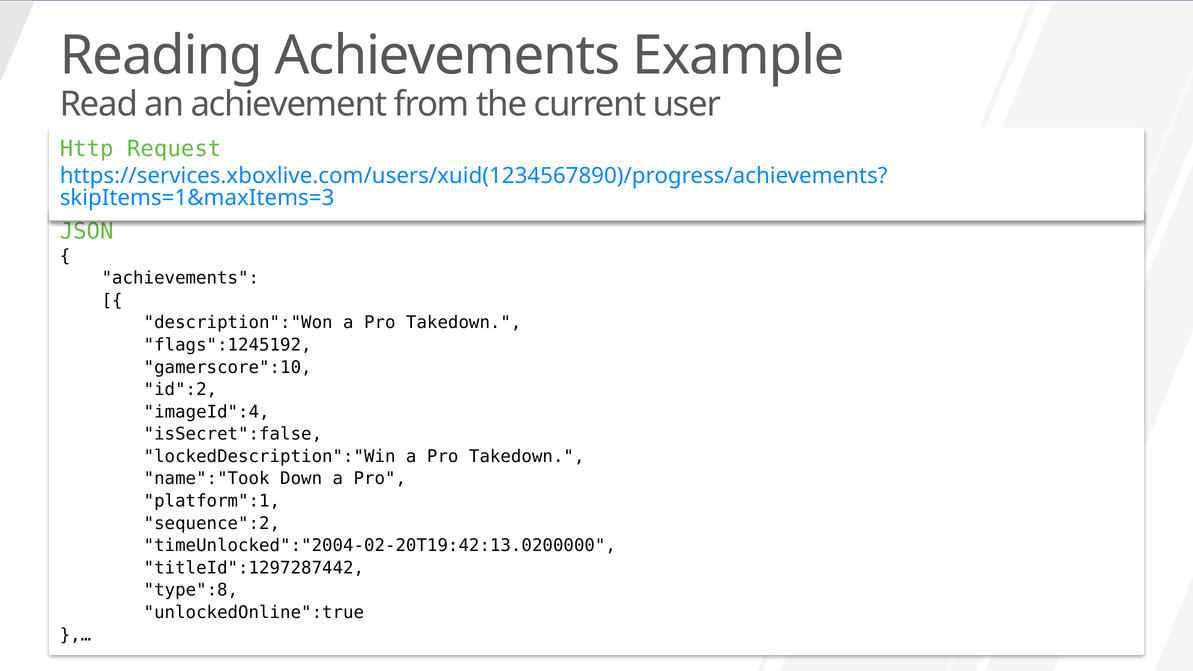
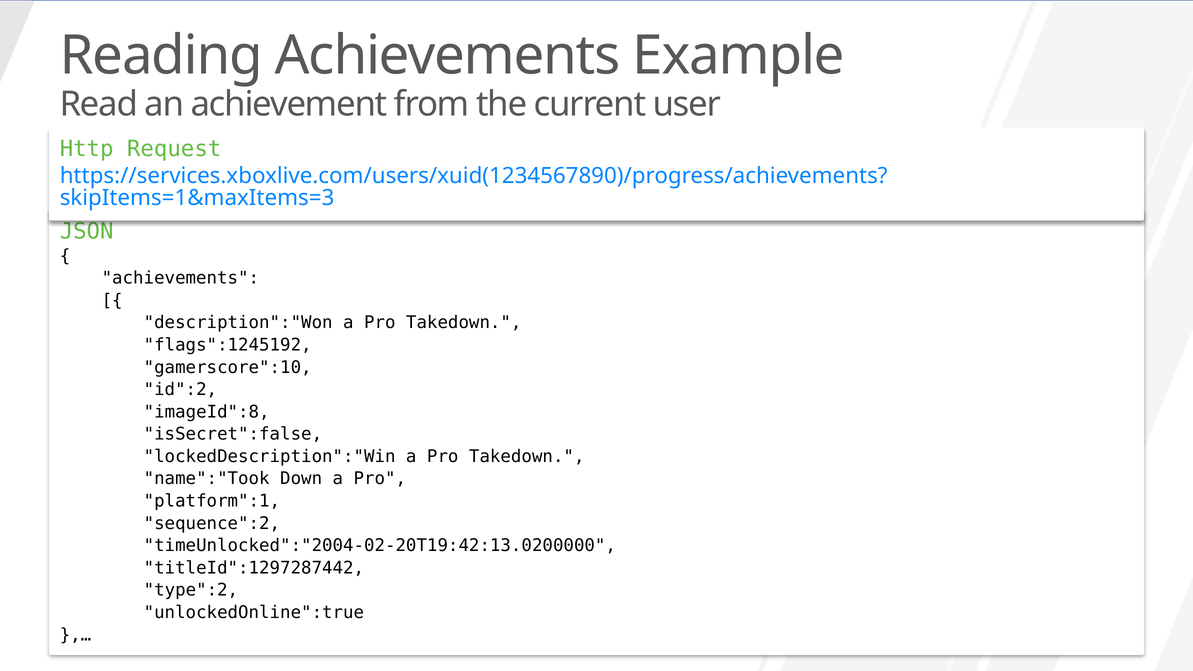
imageId":4: imageId":4 -> imageId":8
type":8: type":8 -> type":2
